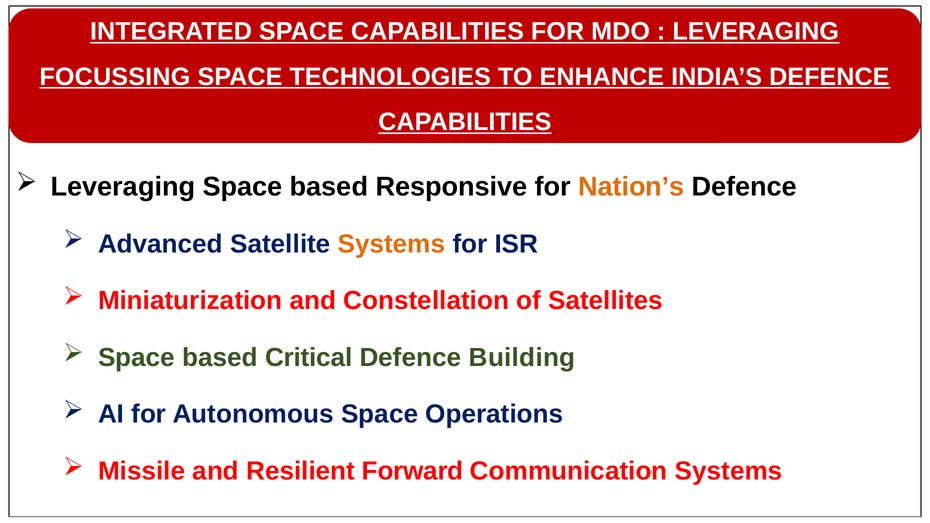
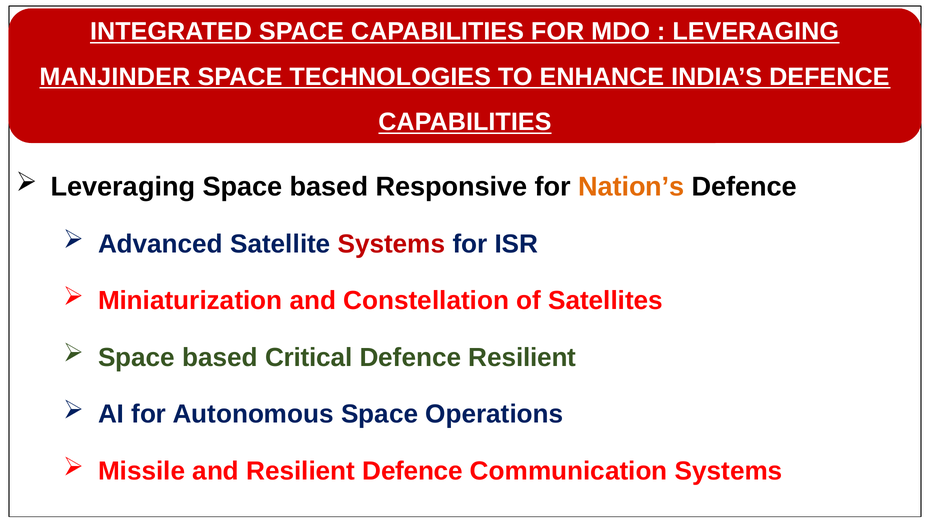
FOCUSSING: FOCUSSING -> MANJINDER
Systems at (392, 244) colour: orange -> red
Defence Building: Building -> Resilient
Resilient Forward: Forward -> Defence
